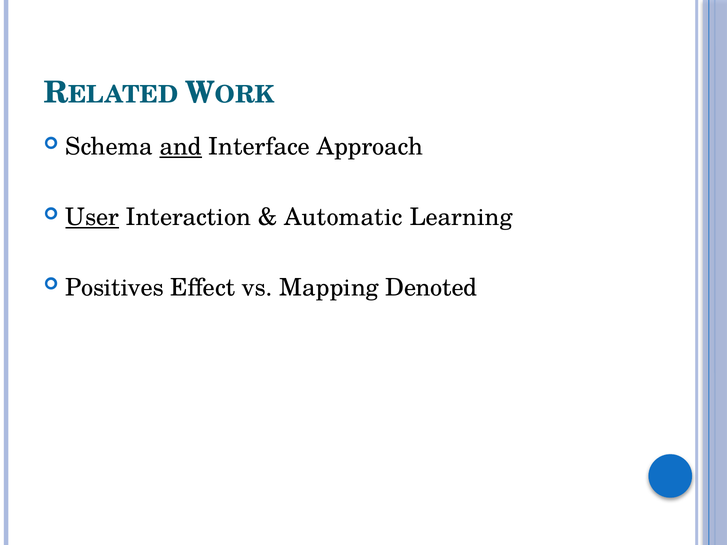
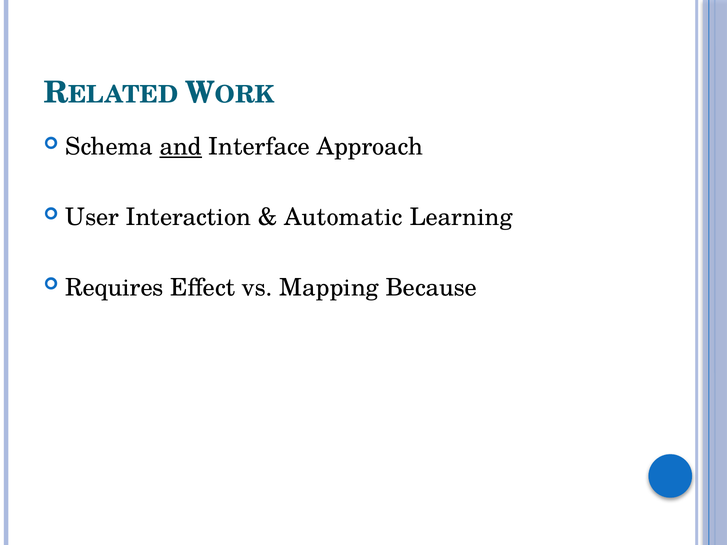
User underline: present -> none
Positives: Positives -> Requires
Denoted: Denoted -> Because
